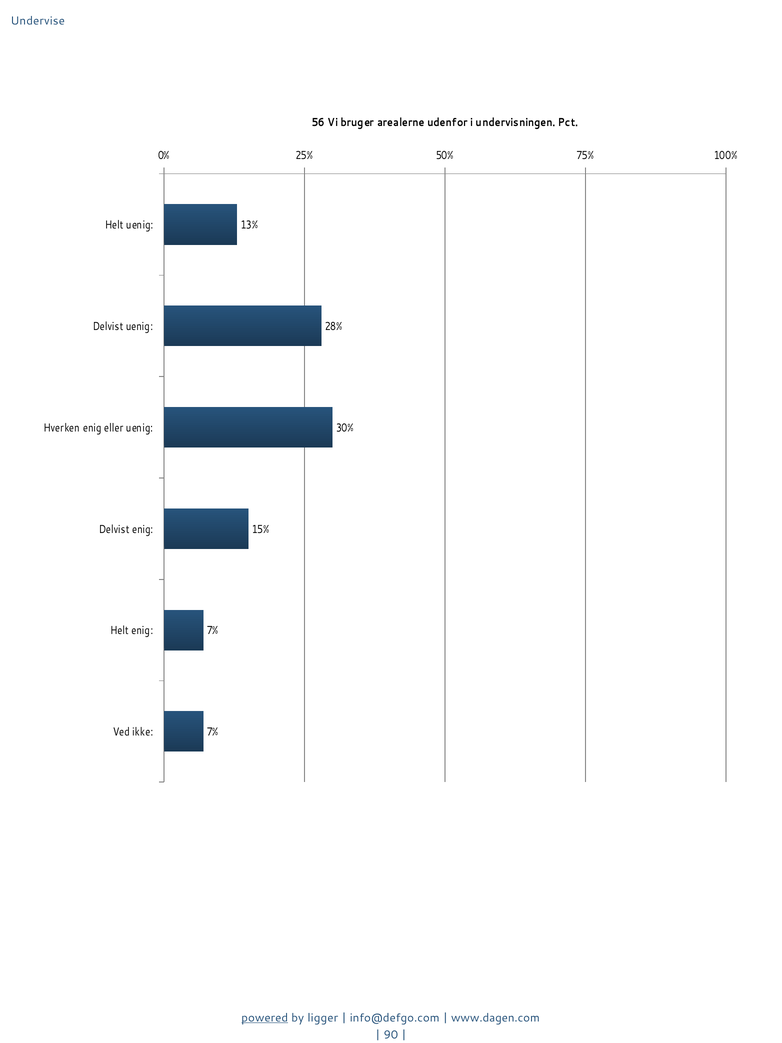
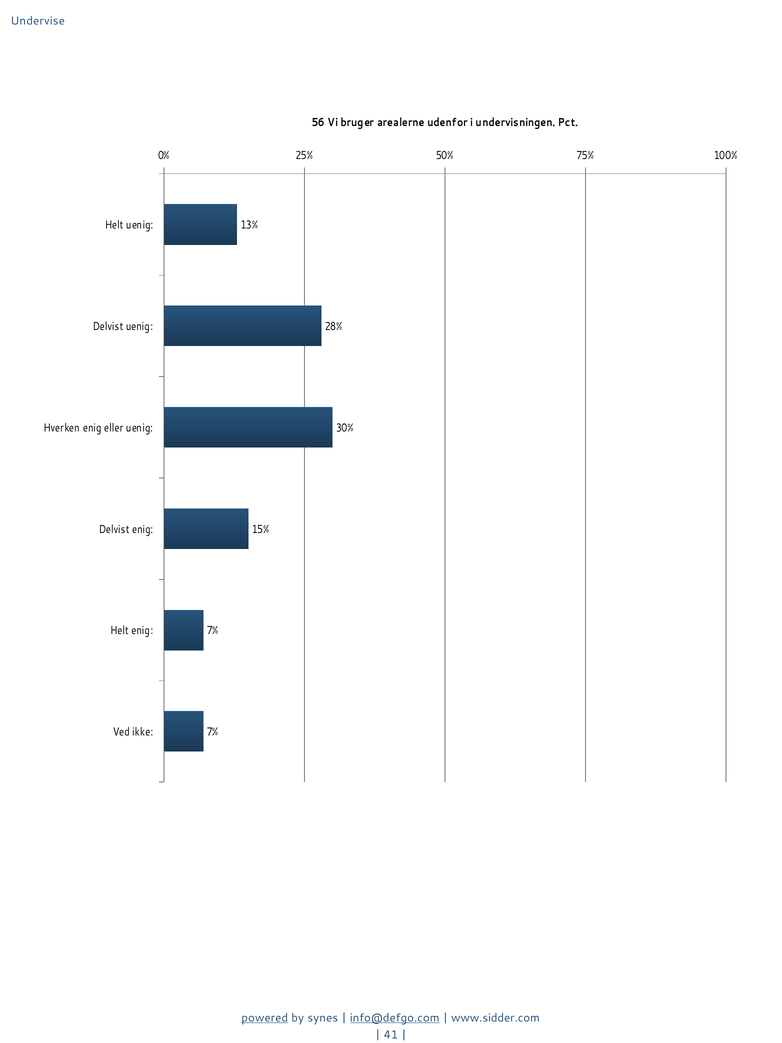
ligger: ligger -> synes
info@defgo.com underline: none -> present
www.dagen.com: www.dagen.com -> www.sidder.com
90: 90 -> 41
